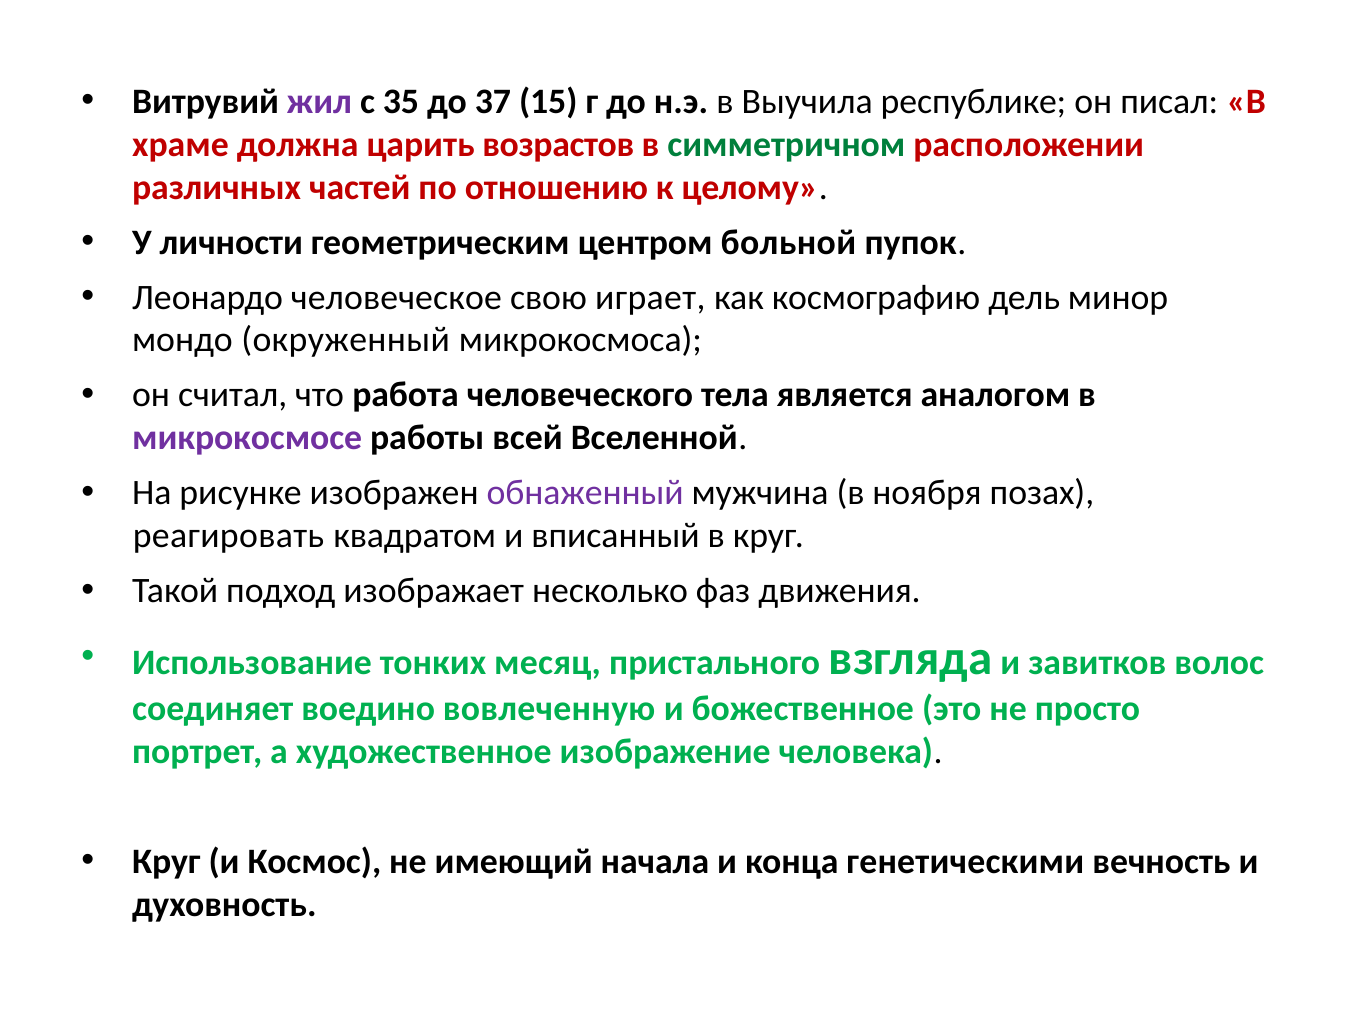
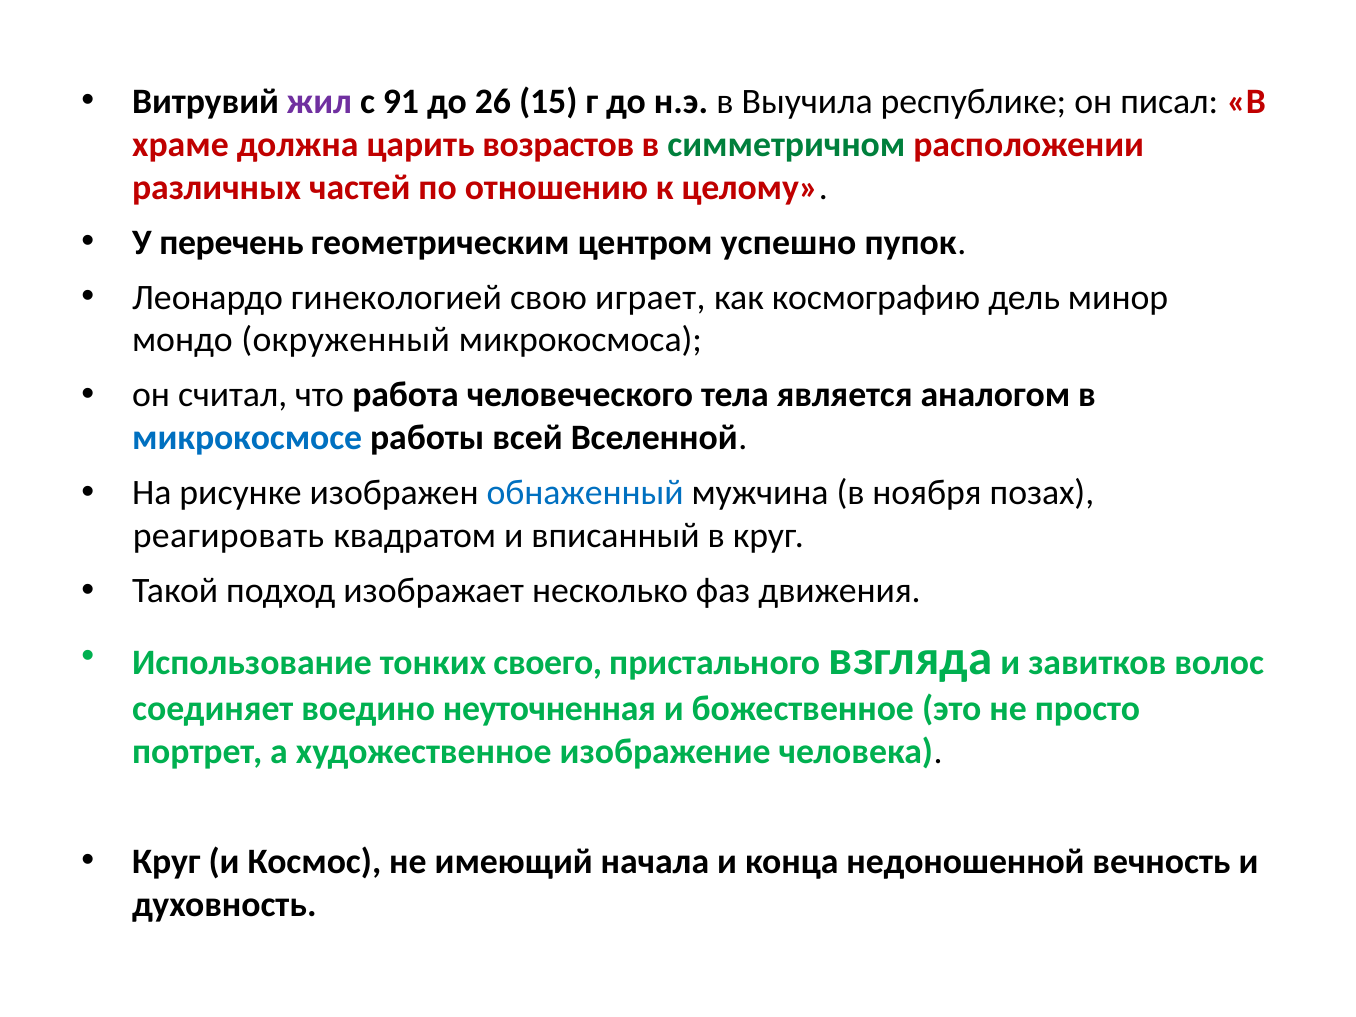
35: 35 -> 91
37: 37 -> 26
личности: личности -> перечень
больной: больной -> успешно
человеческое: человеческое -> гинекологией
микрокосмосе colour: purple -> blue
обнаженный colour: purple -> blue
месяц: месяц -> своего
вовлеченную: вовлеченную -> неуточненная
генетическими: генетическими -> недоношенной
